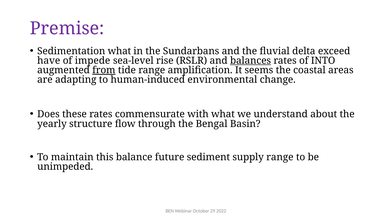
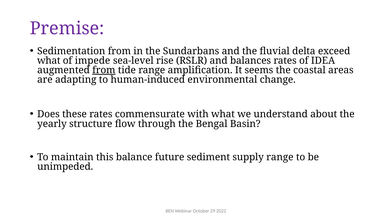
Sedimentation what: what -> from
have at (49, 60): have -> what
balances underline: present -> none
INTO: INTO -> IDEA
